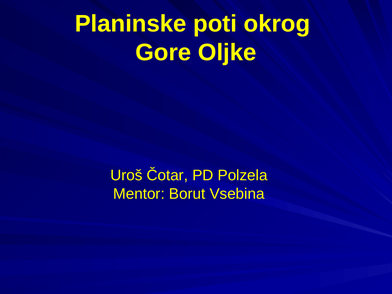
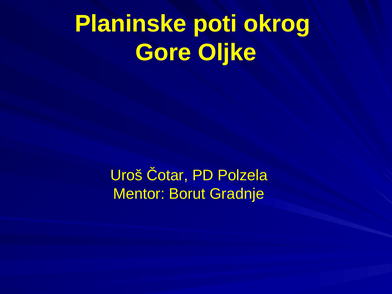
Vsebina: Vsebina -> Gradnje
